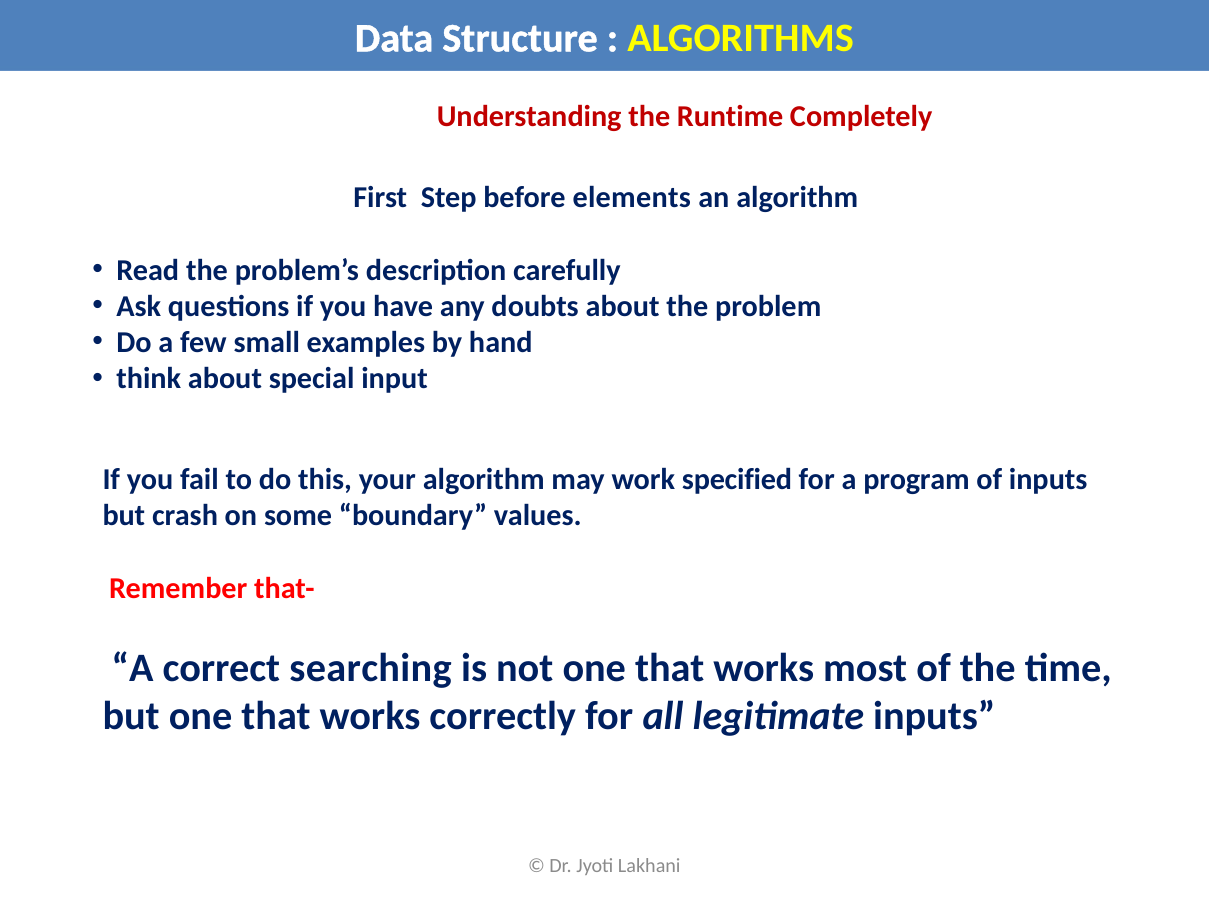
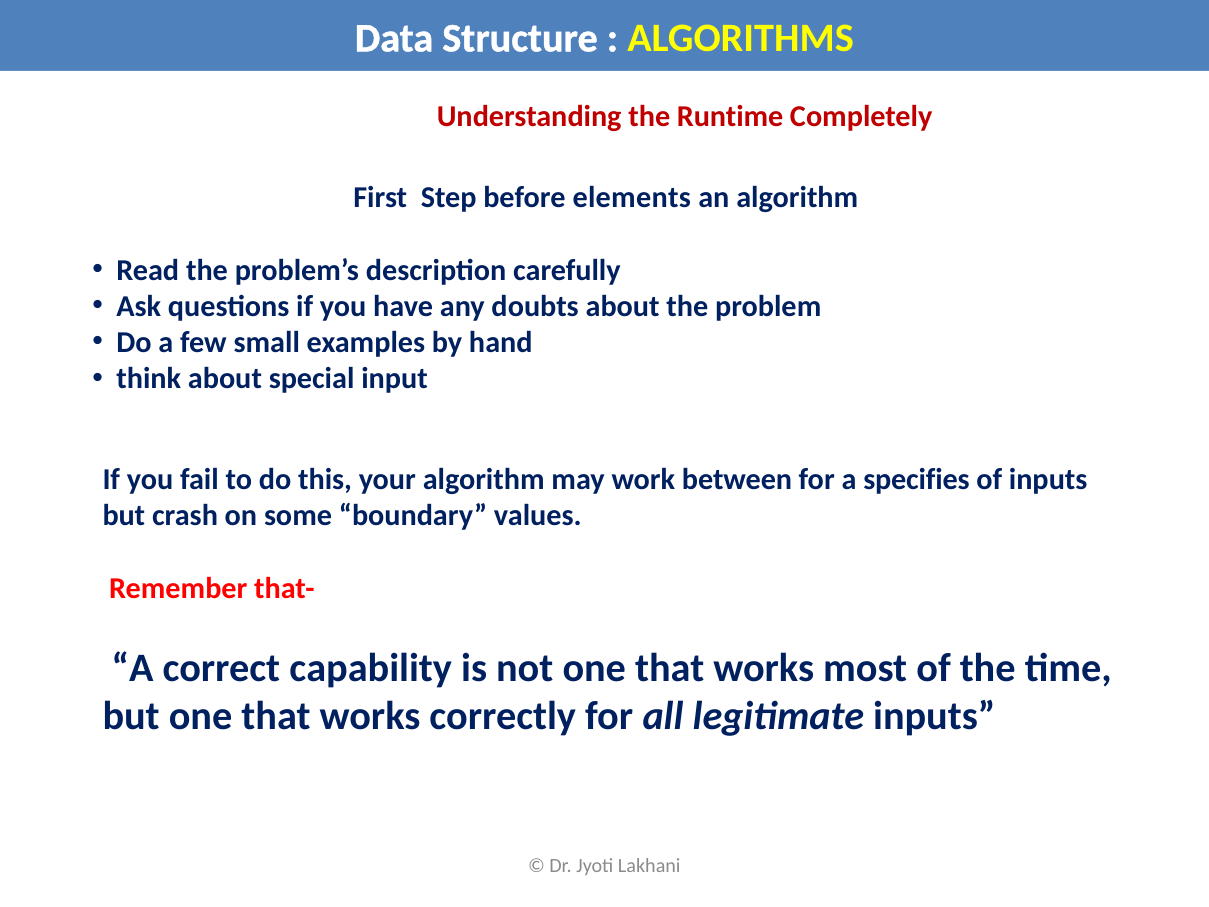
specified: specified -> between
program: program -> specifies
searching: searching -> capability
